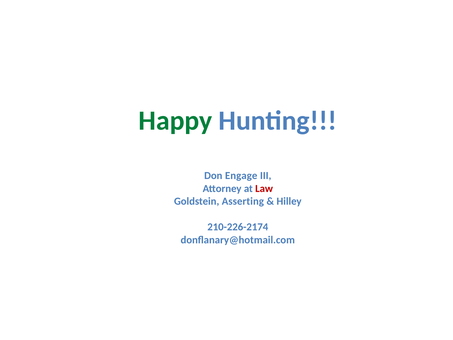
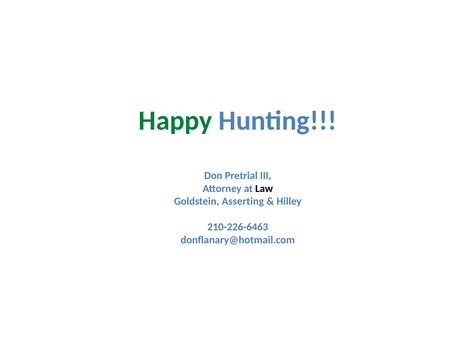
Engage: Engage -> Pretrial
Law colour: red -> black
210-226-2174: 210-226-2174 -> 210-226-6463
